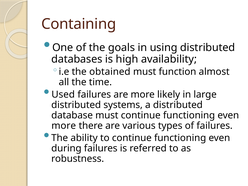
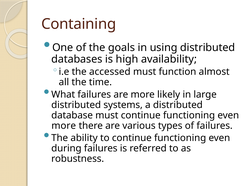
obtained: obtained -> accessed
Used: Used -> What
